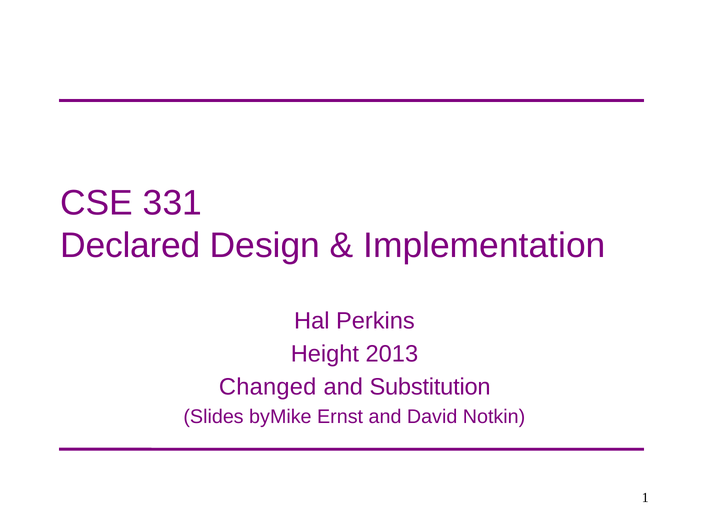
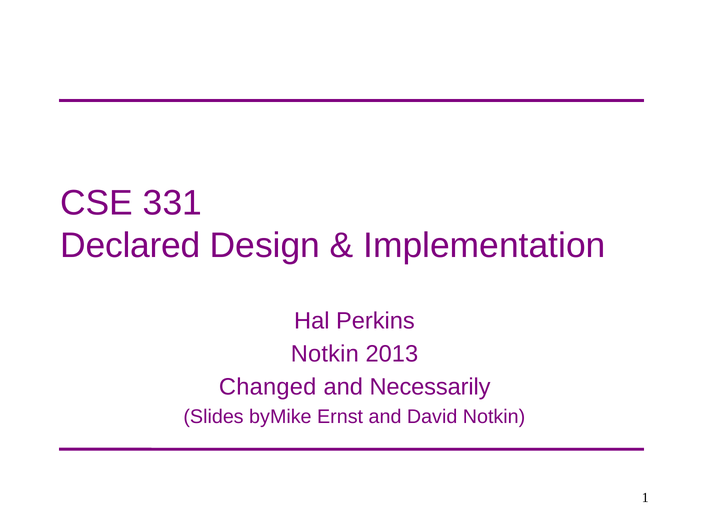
Height at (325, 354): Height -> Notkin
Substitution: Substitution -> Necessarily
